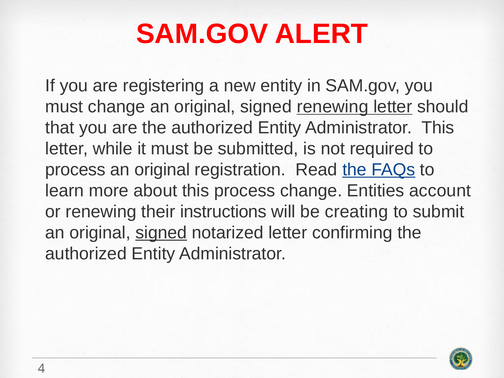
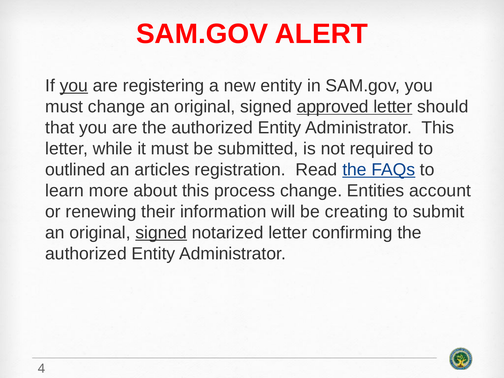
you at (74, 86) underline: none -> present
signed renewing: renewing -> approved
process at (75, 170): process -> outlined
original at (162, 170): original -> articles
instructions: instructions -> information
